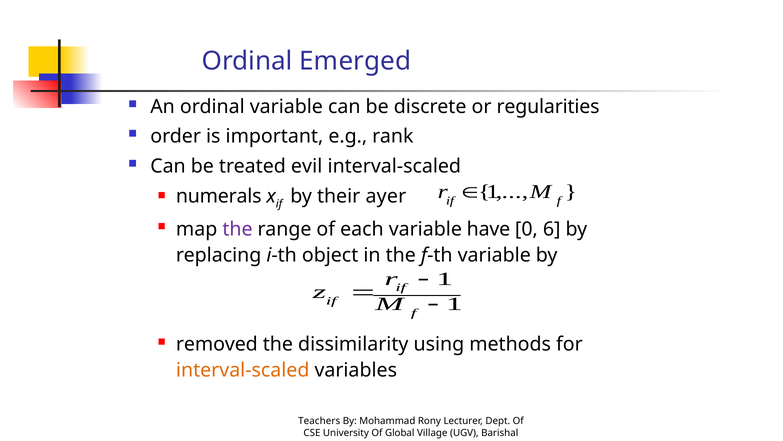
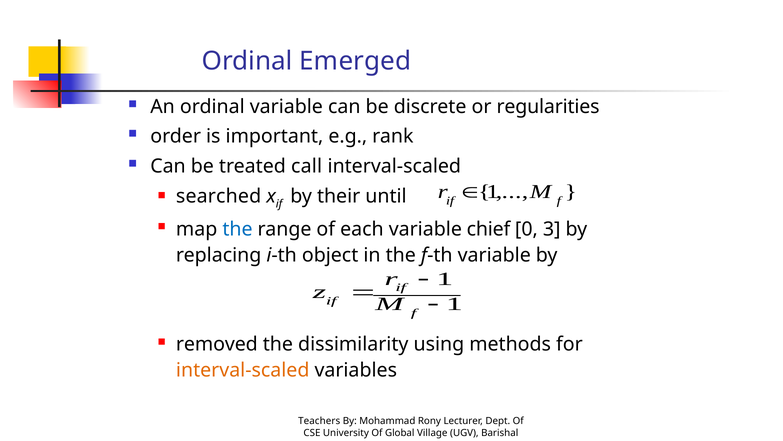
evil: evil -> call
numerals: numerals -> searched
ayer: ayer -> until
the at (237, 229) colour: purple -> blue
have: have -> chief
6: 6 -> 3
